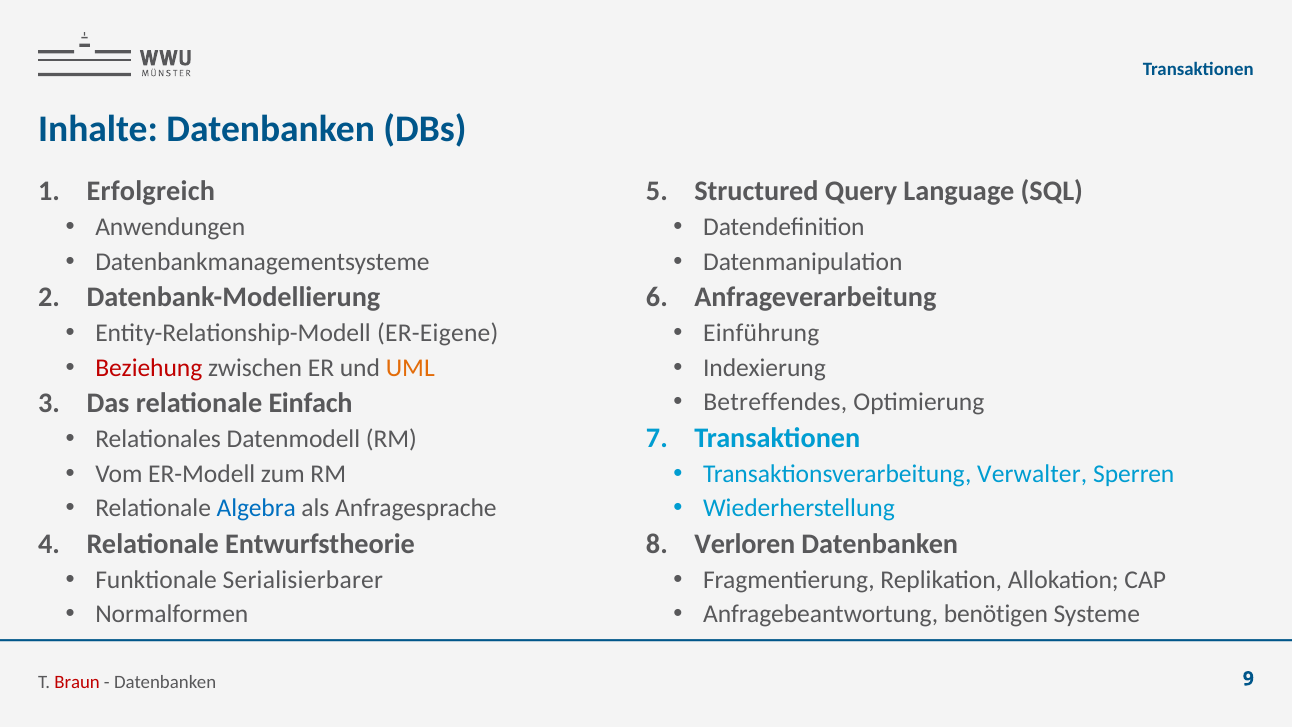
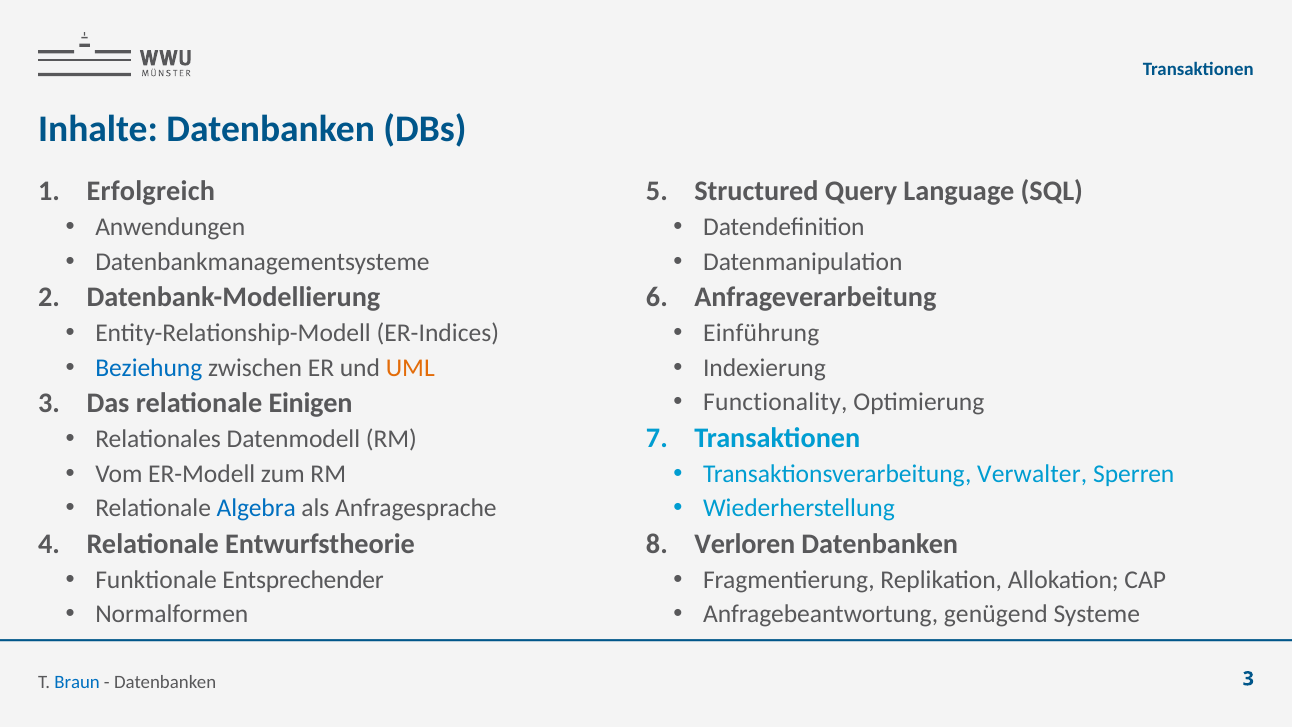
ER-Eigene: ER-Eigene -> ER-Indices
Beziehung colour: red -> blue
Betreffendes: Betreffendes -> Functionality
Einfach: Einfach -> Einigen
Serialisierbarer: Serialisierbarer -> Entsprechender
benötigen: benötigen -> genügend
Braun colour: red -> blue
Datenbanken 9: 9 -> 3
